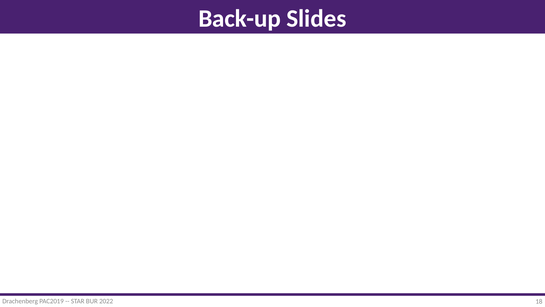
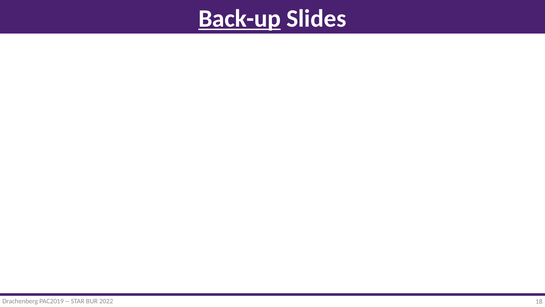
Back-up underline: none -> present
